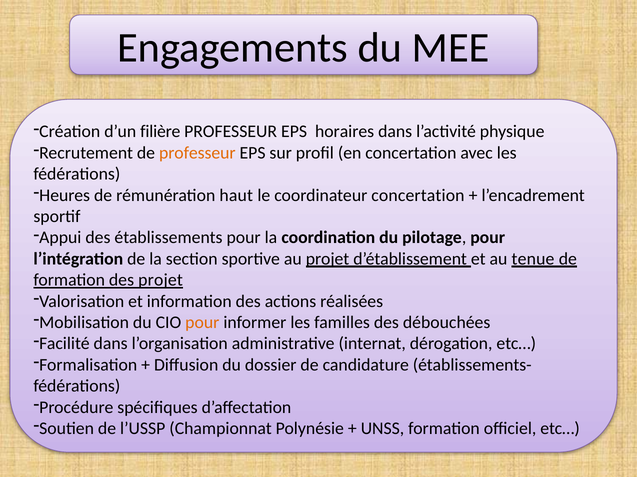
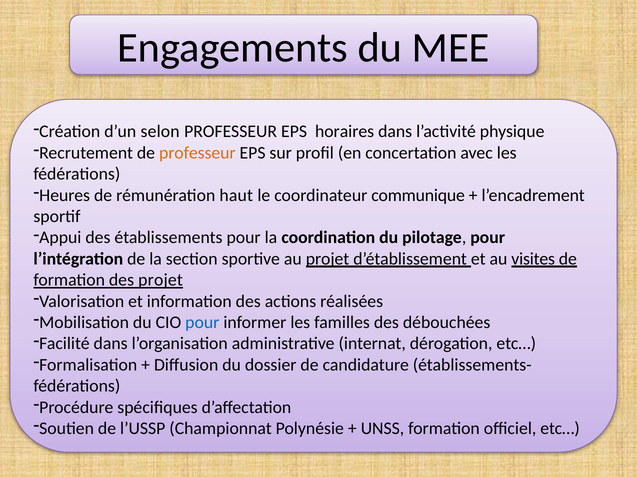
filière: filière -> selon
coordinateur concertation: concertation -> communique
tenue: tenue -> visites
pour at (202, 323) colour: orange -> blue
